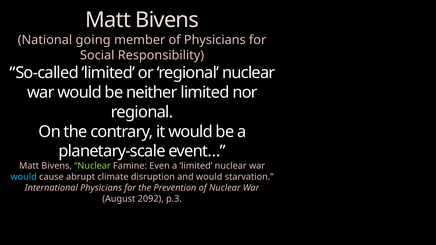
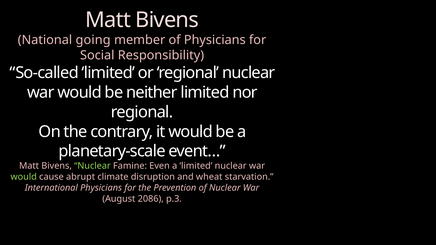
would at (24, 177) colour: light blue -> light green
and would: would -> wheat
2092: 2092 -> 2086
